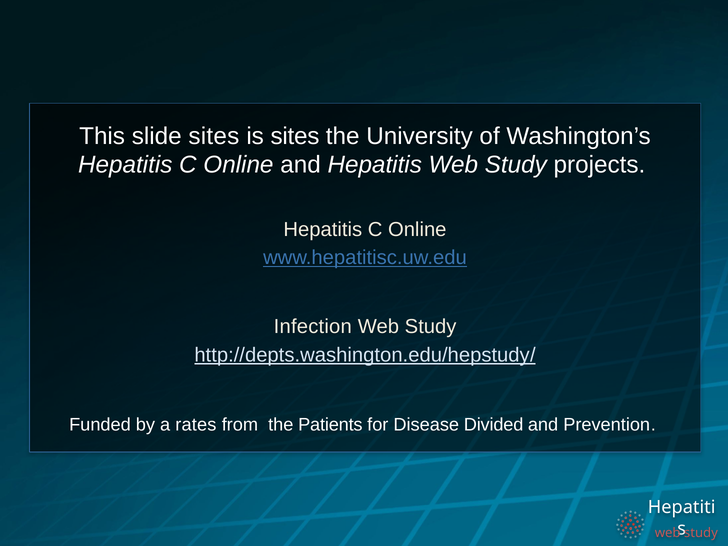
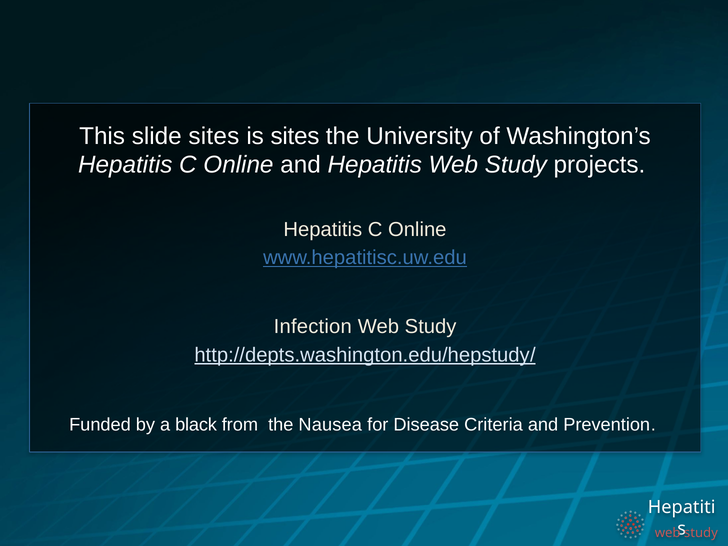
rates: rates -> black
Patients: Patients -> Nausea
Divided: Divided -> Criteria
